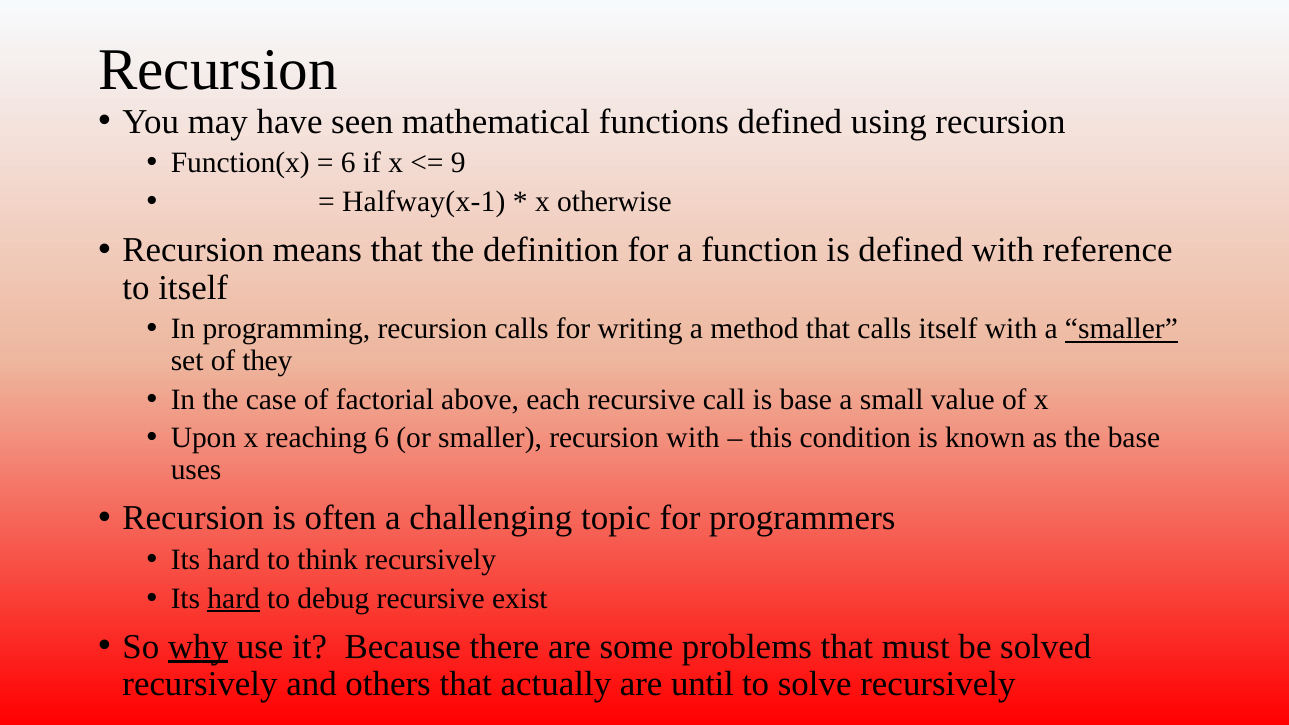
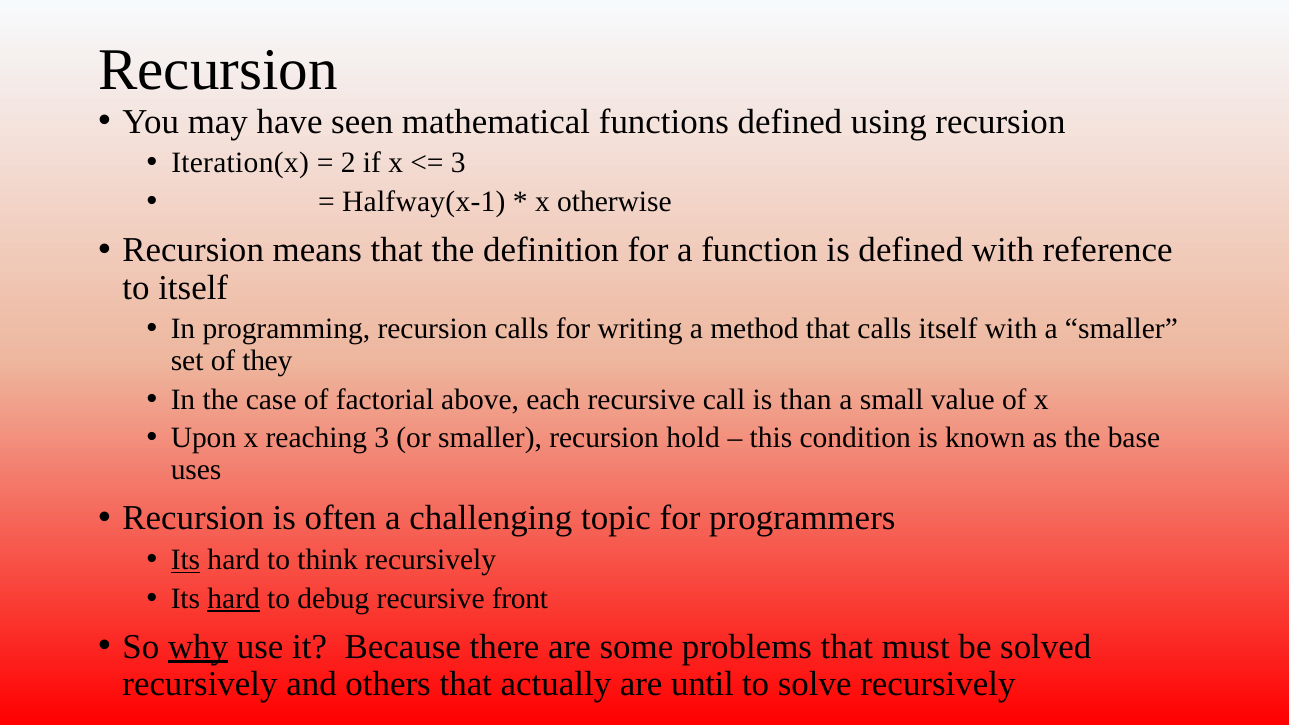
Function(x: Function(x -> Iteration(x
6 at (348, 163): 6 -> 2
9 at (458, 163): 9 -> 3
smaller at (1121, 329) underline: present -> none
is base: base -> than
reaching 6: 6 -> 3
recursion with: with -> hold
Its at (185, 560) underline: none -> present
exist: exist -> front
